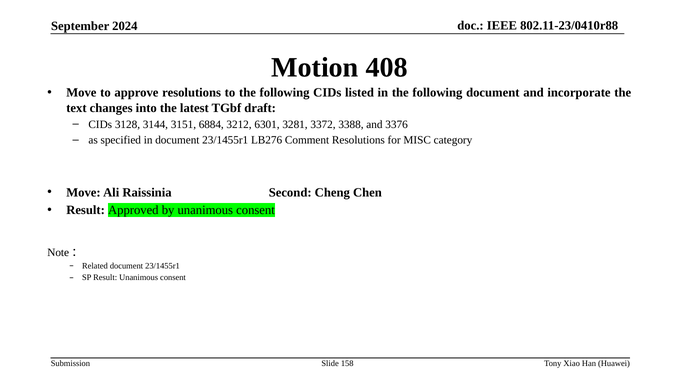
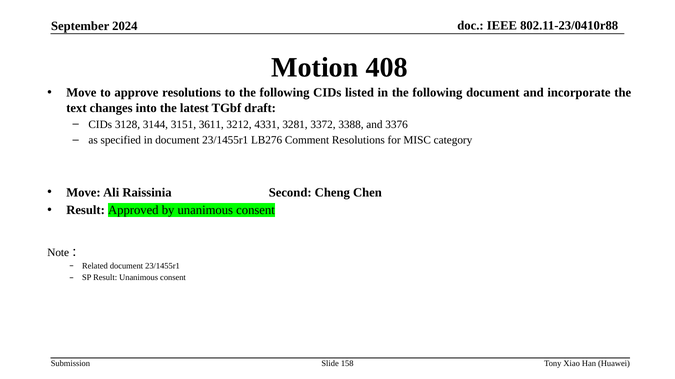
6884: 6884 -> 3611
6301: 6301 -> 4331
